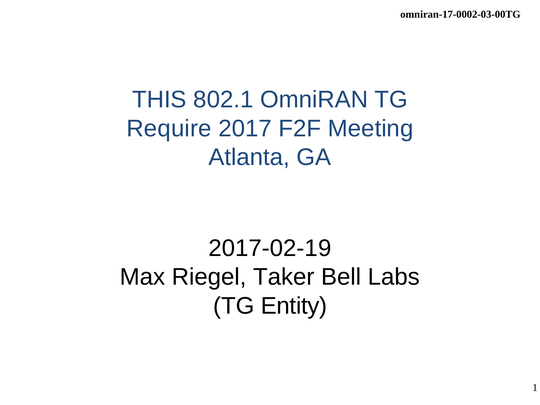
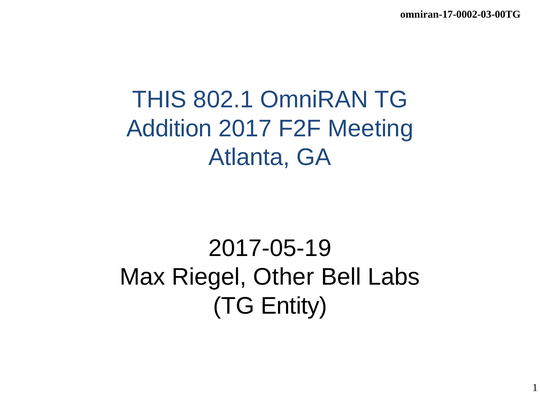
Require: Require -> Addition
2017-02-19: 2017-02-19 -> 2017-05-19
Taker: Taker -> Other
